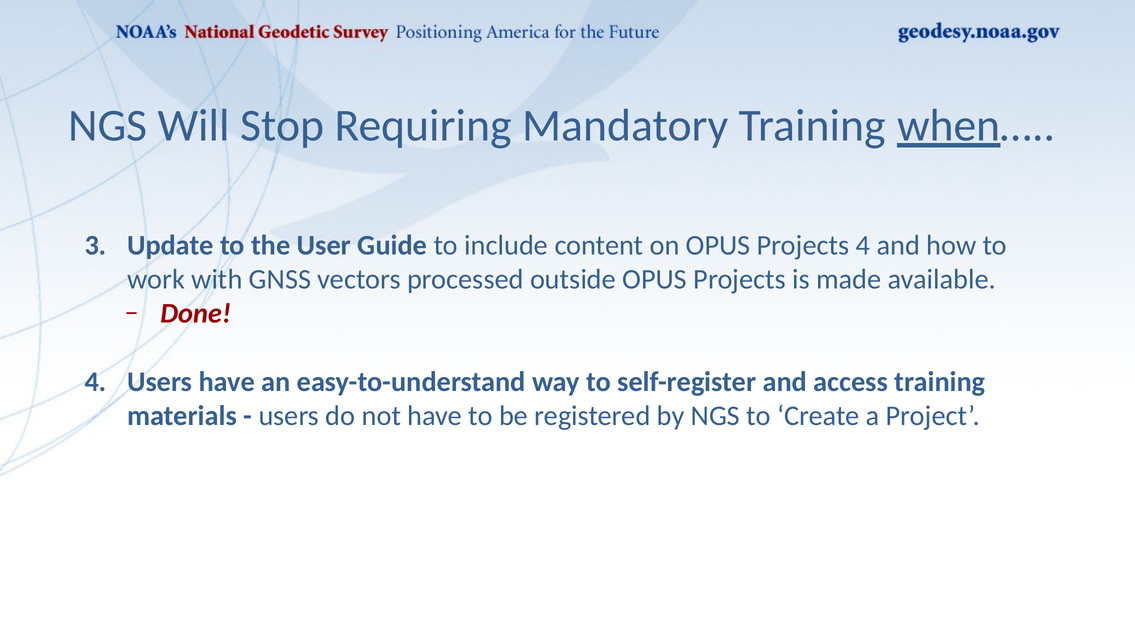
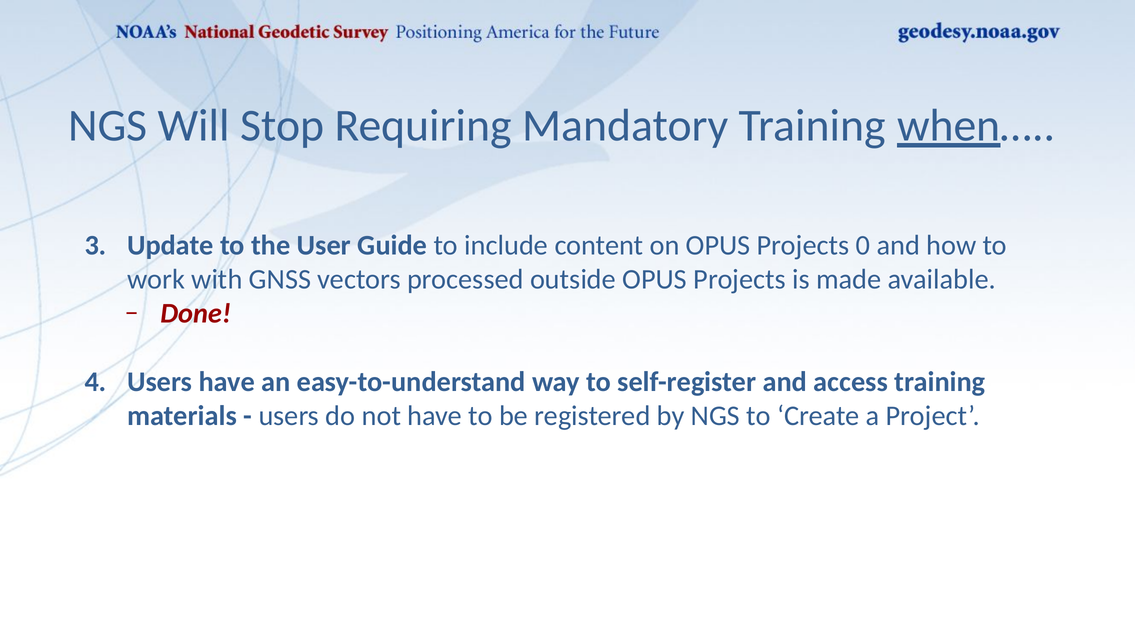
Projects 4: 4 -> 0
